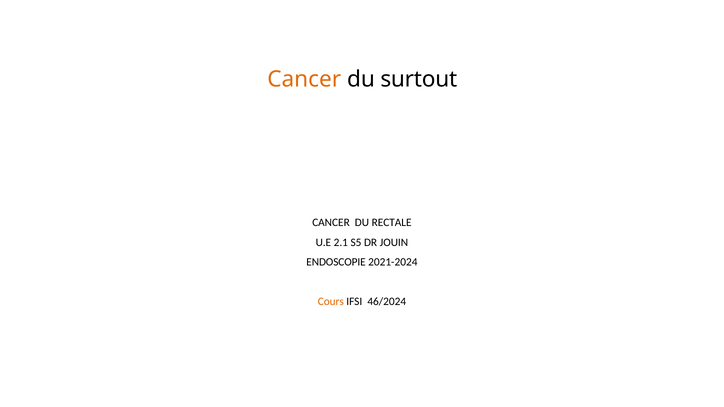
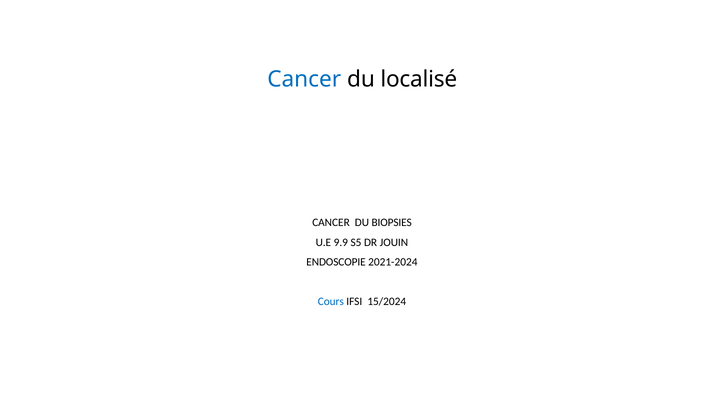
Cancer at (304, 79) colour: orange -> blue
surtout: surtout -> localisé
RECTALE: RECTALE -> BIOPSIES
2.1: 2.1 -> 9.9
Cours colour: orange -> blue
46/2024: 46/2024 -> 15/2024
